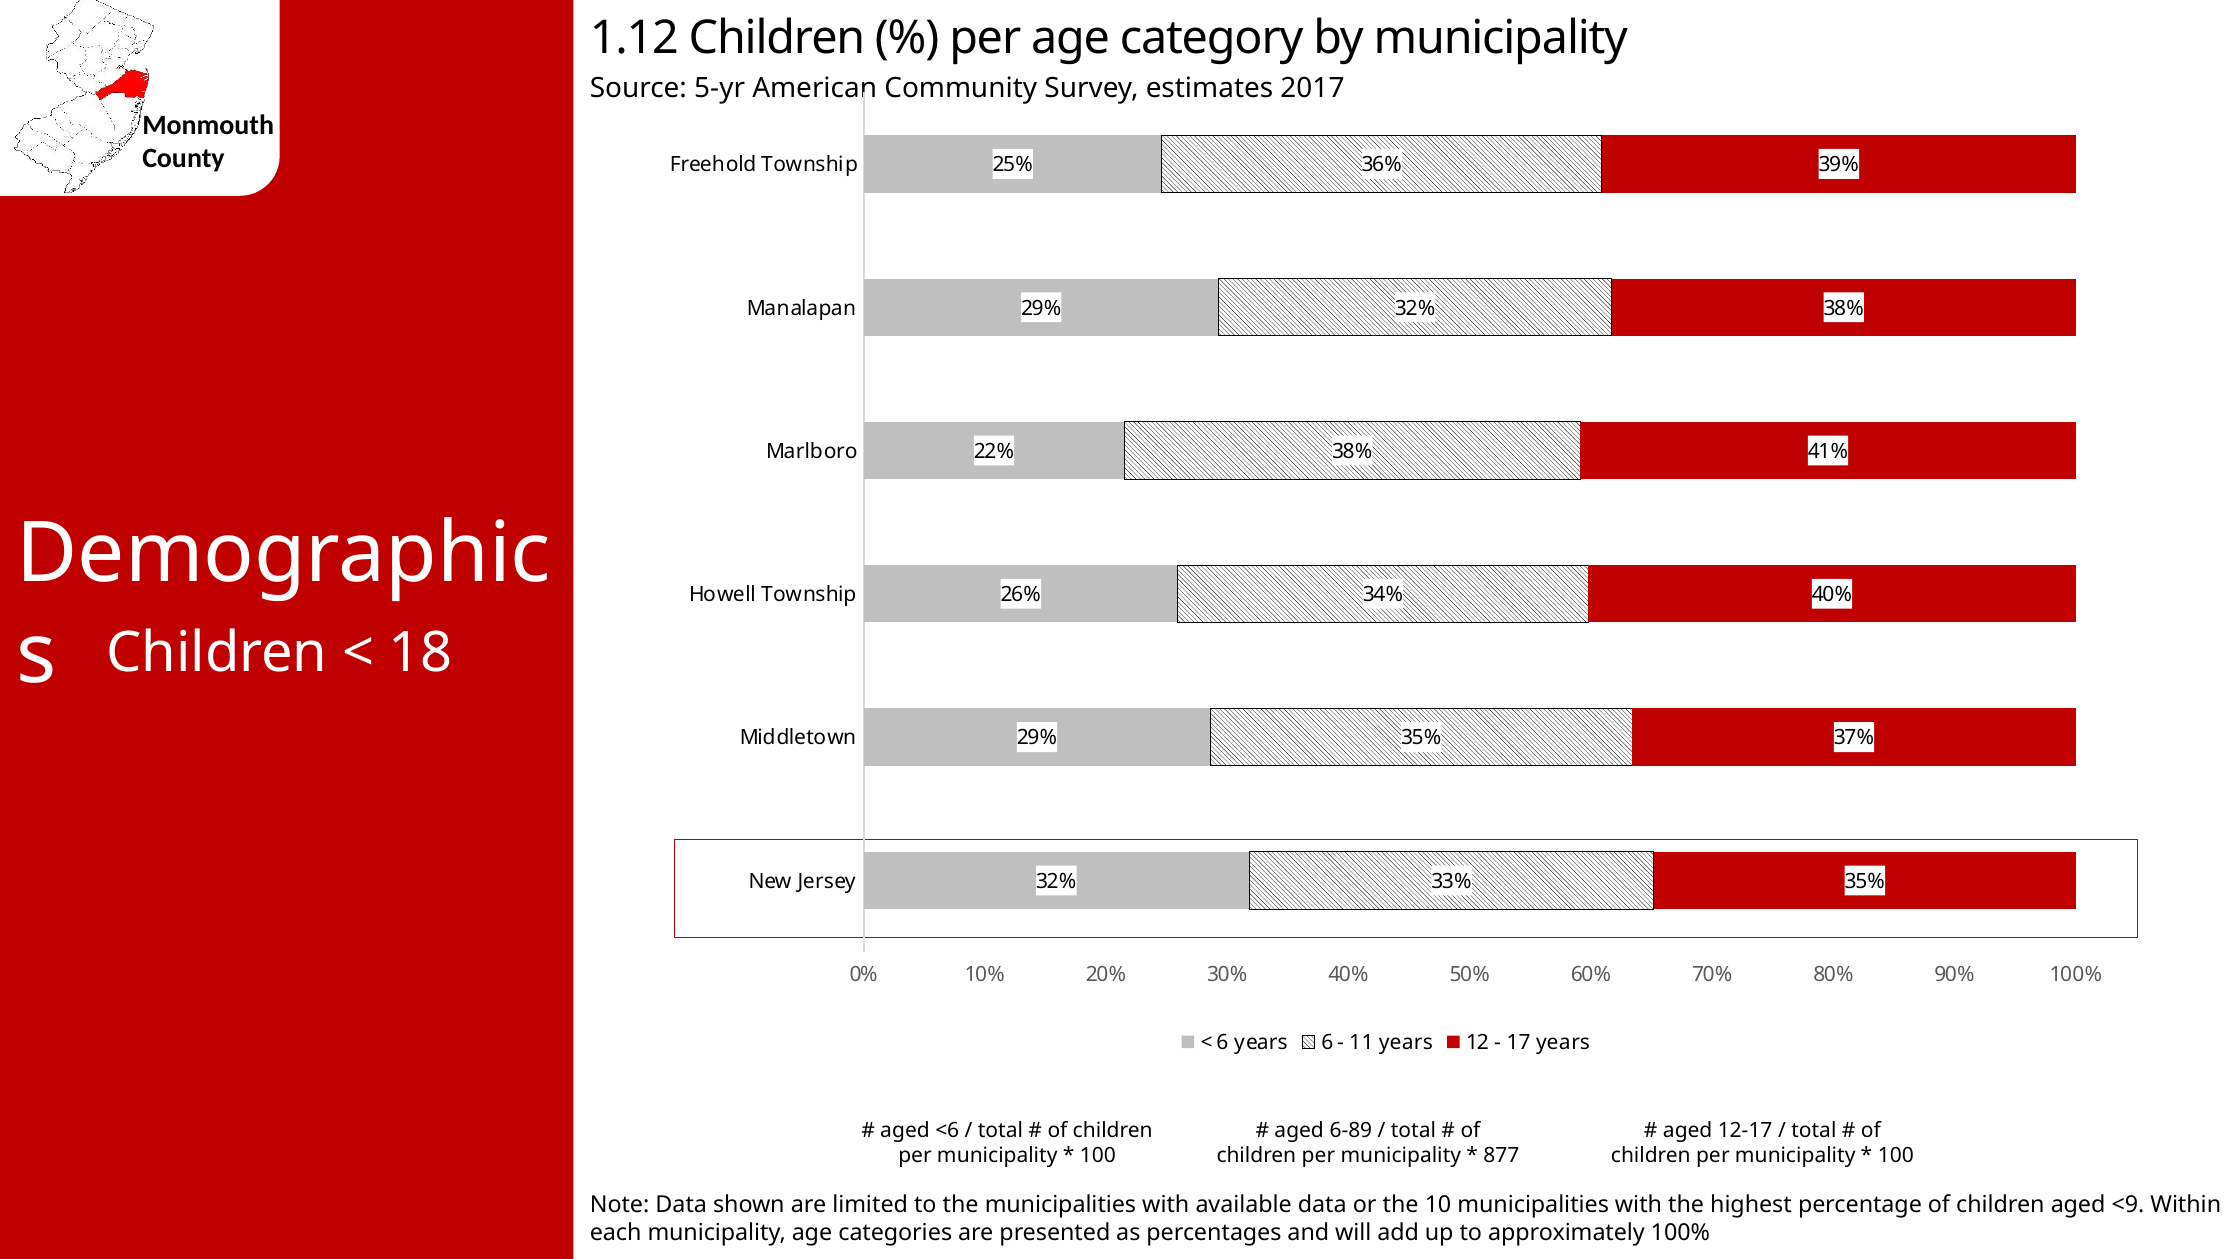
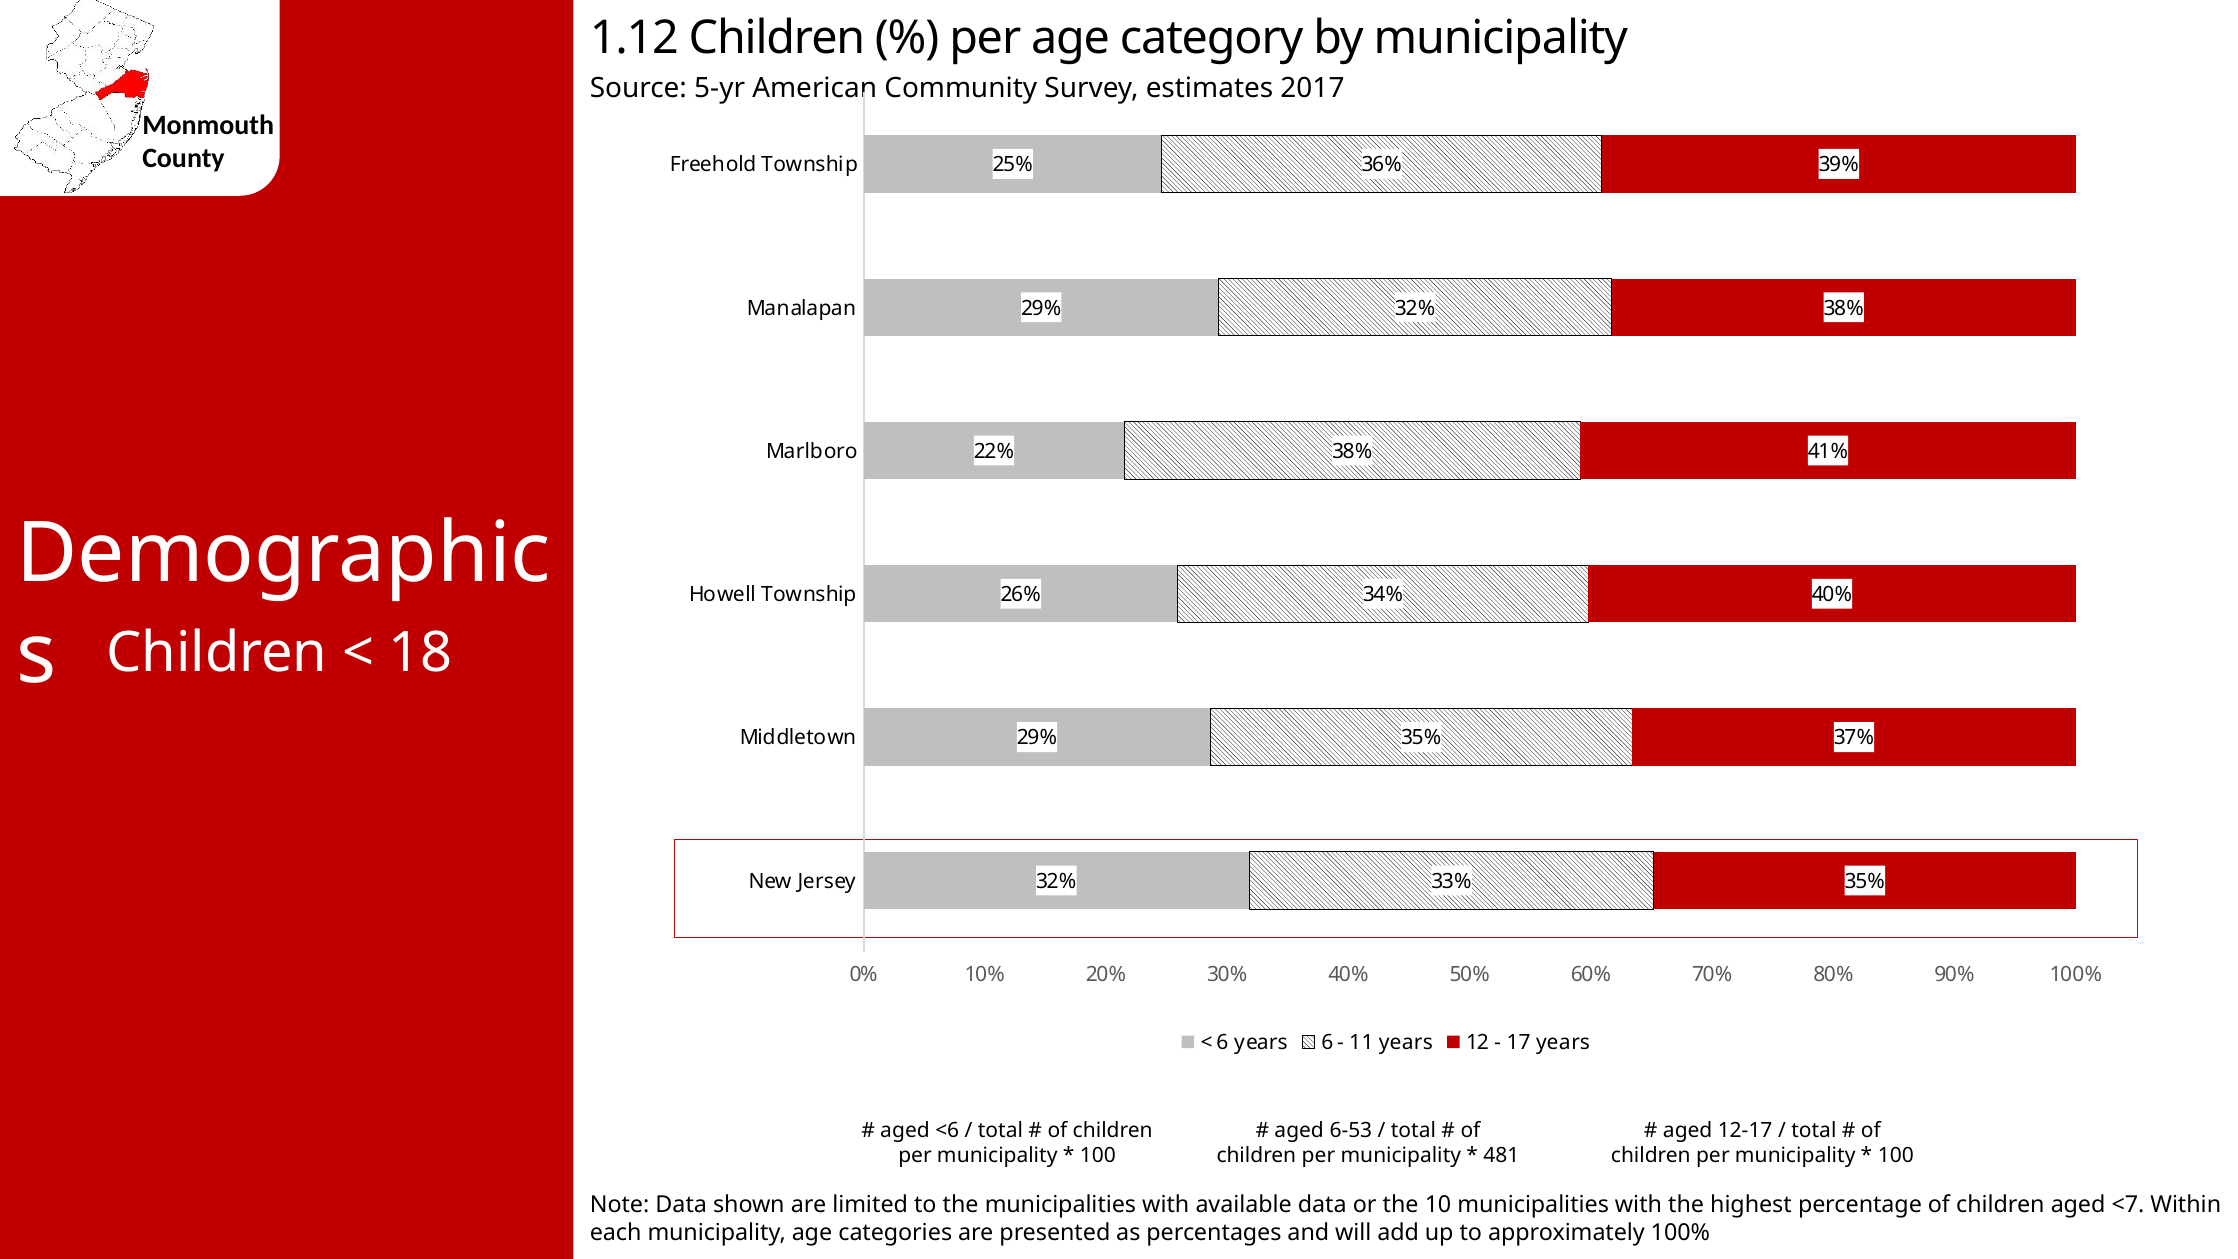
6-89: 6-89 -> 6-53
877: 877 -> 481
<9: <9 -> <7
